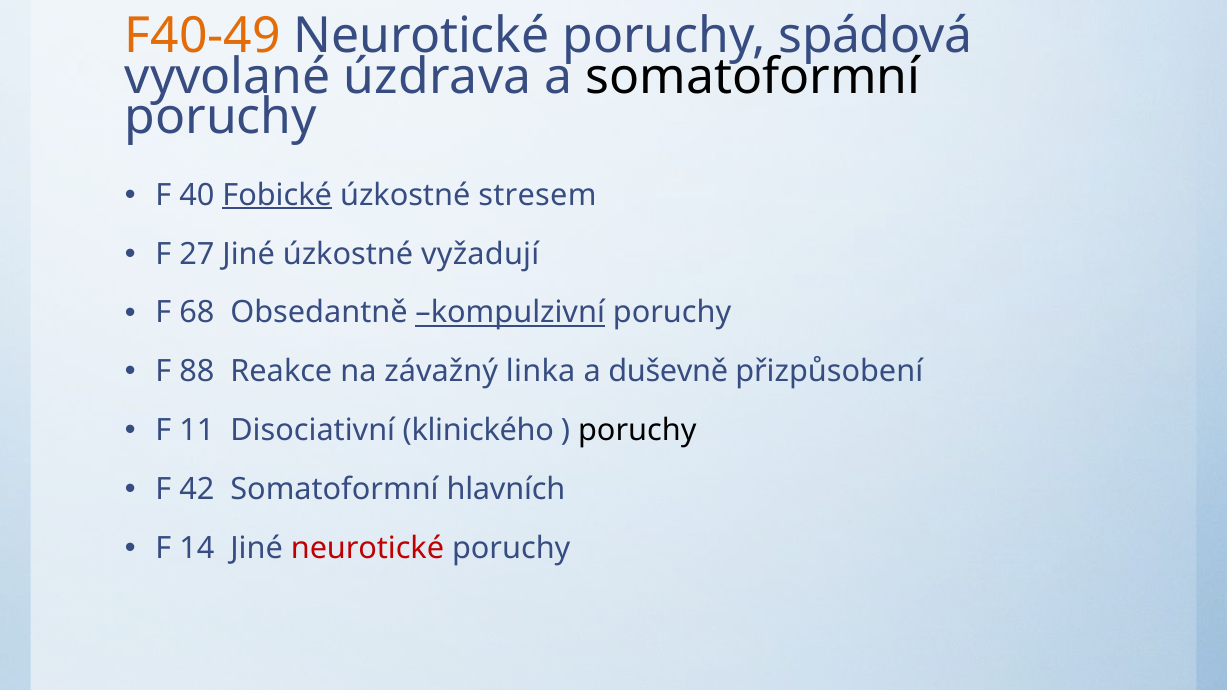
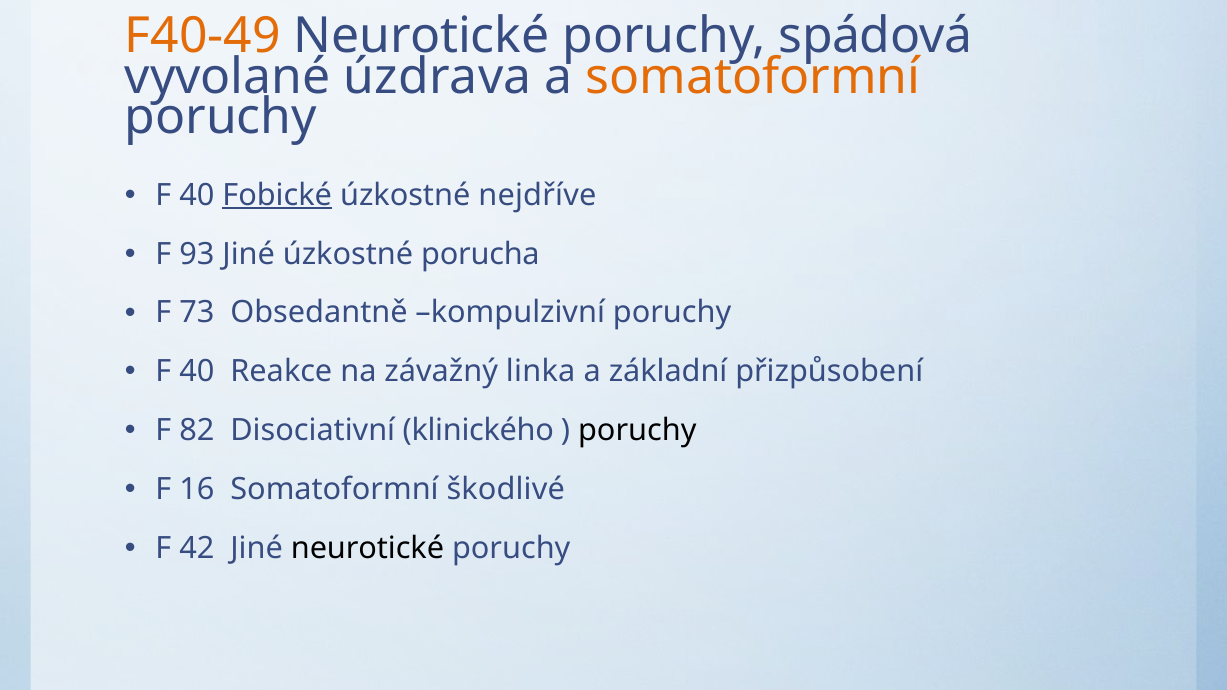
somatoformní at (753, 77) colour: black -> orange
stresem: stresem -> nejdříve
27: 27 -> 93
vyžadují: vyžadují -> porucha
68: 68 -> 73
kompulzivní underline: present -> none
88 at (197, 372): 88 -> 40
duševně: duševně -> základní
11: 11 -> 82
42: 42 -> 16
hlavních: hlavních -> škodlivé
14: 14 -> 42
neurotické at (367, 548) colour: red -> black
